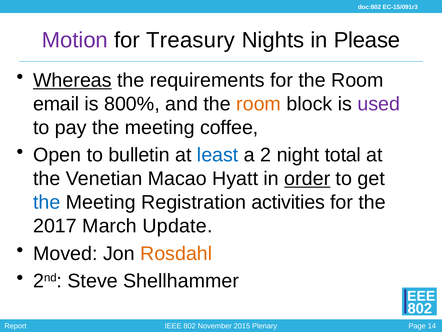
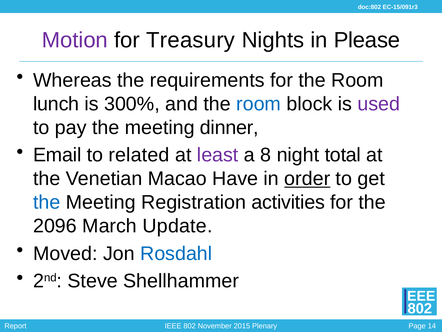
Whereas underline: present -> none
email: email -> lunch
800%: 800% -> 300%
room at (259, 104) colour: orange -> blue
coffee: coffee -> dinner
Open: Open -> Email
bulletin: bulletin -> related
least colour: blue -> purple
2: 2 -> 8
Hyatt: Hyatt -> Have
2017: 2017 -> 2096
Rosdahl colour: orange -> blue
